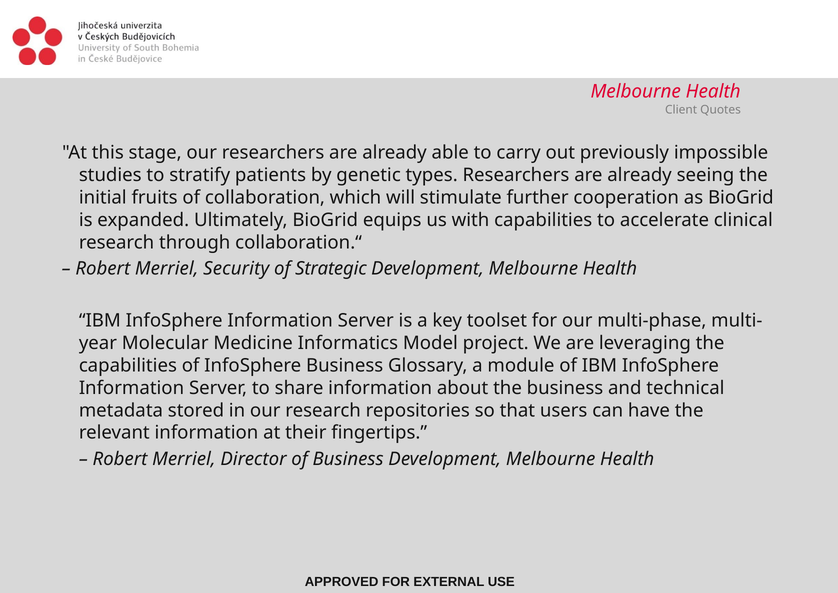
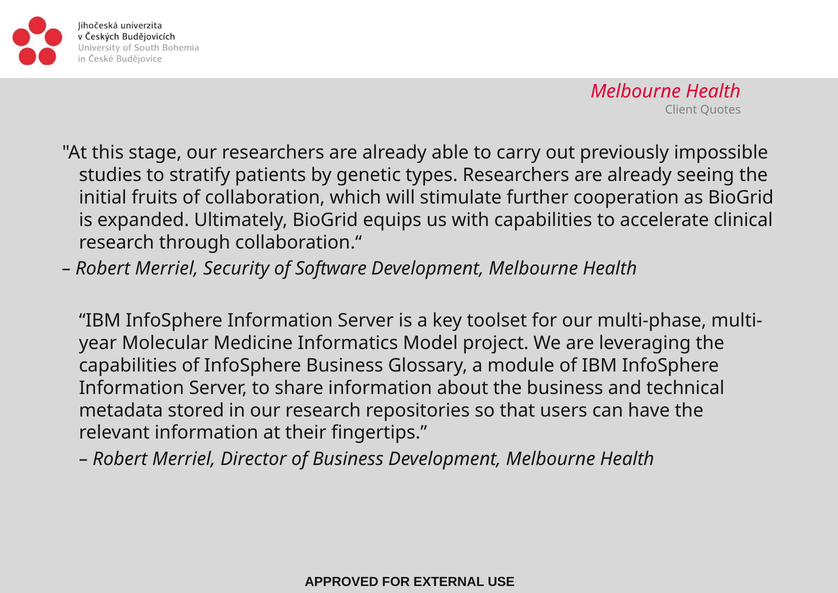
Strategic: Strategic -> Software
